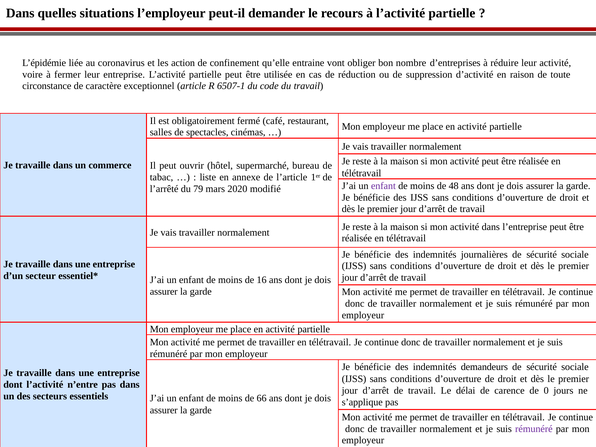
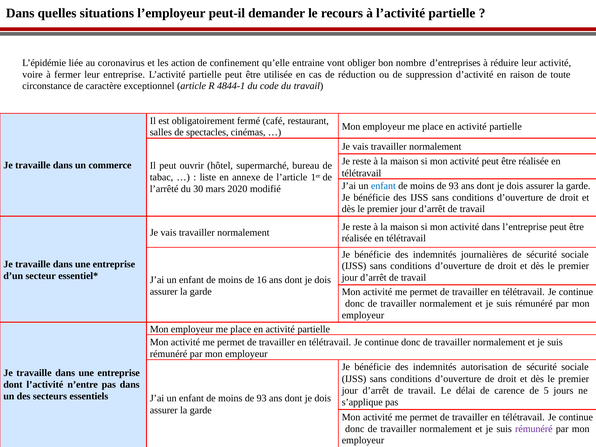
6507-1: 6507-1 -> 4844-1
enfant at (383, 186) colour: purple -> blue
48 at (454, 186): 48 -> 93
79: 79 -> 30
demandeurs: demandeurs -> autorisation
0: 0 -> 5
66 at (262, 398): 66 -> 93
